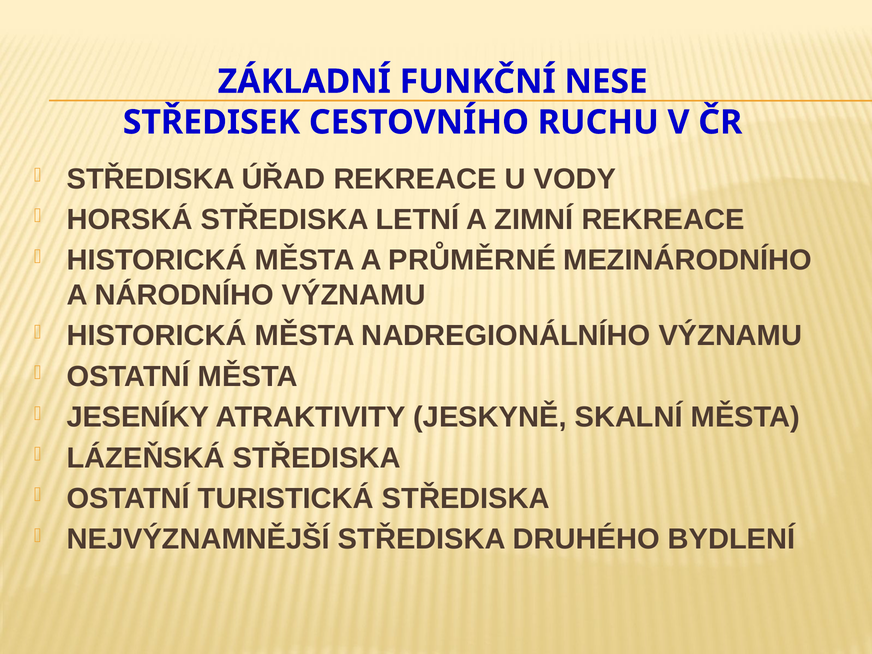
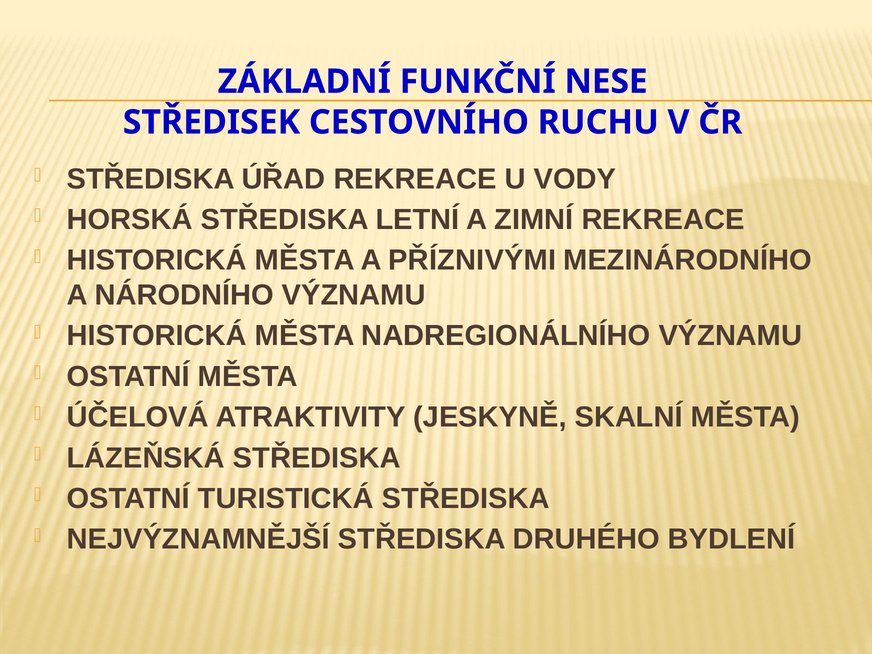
PRŮMĚRNÉ: PRŮMĚRNÉ -> PŘÍZNIVÝMI
JESENÍKY: JESENÍKY -> ÚČELOVÁ
